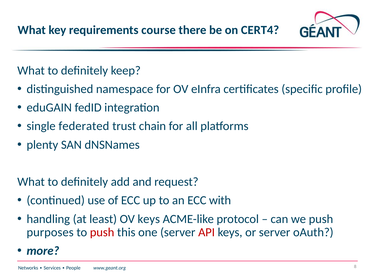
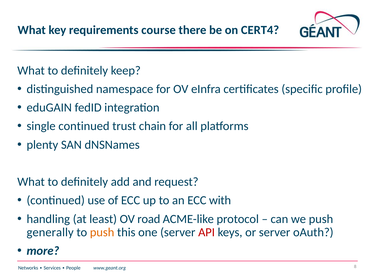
single federated: federated -> continued
OV keys: keys -> road
purposes: purposes -> generally
push at (102, 232) colour: red -> orange
